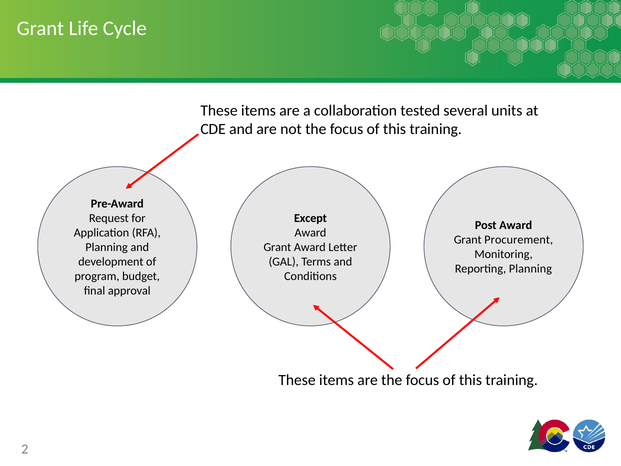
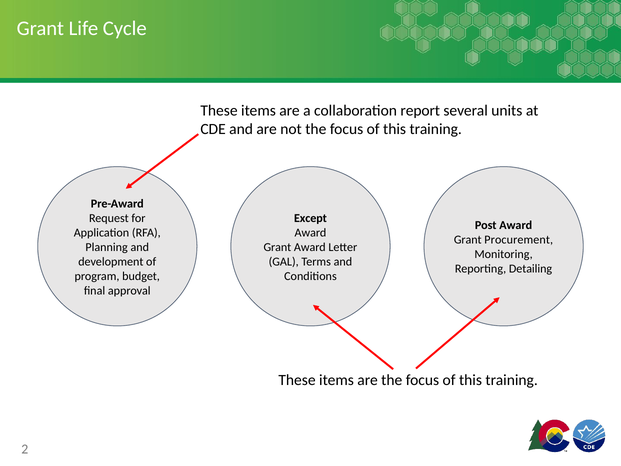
tested: tested -> report
Reporting Planning: Planning -> Detailing
